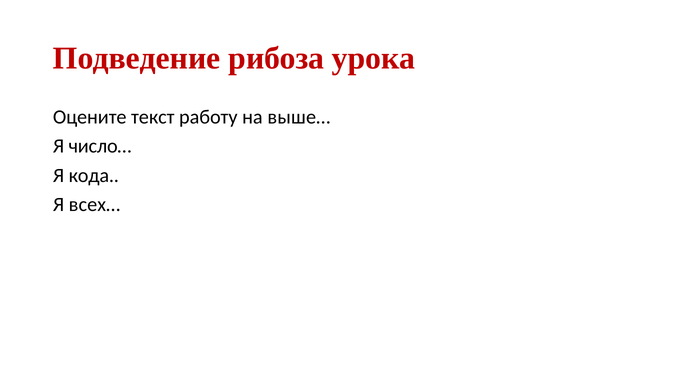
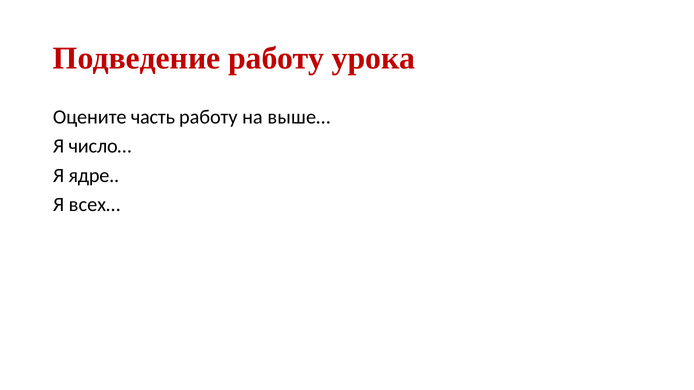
Подведение рибоза: рибоза -> работу
текст: текст -> часть
кода: кода -> ядре
